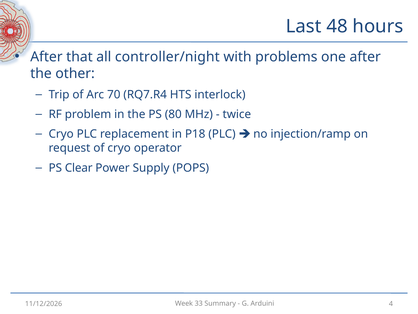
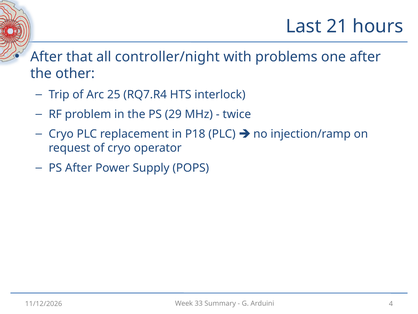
48: 48 -> 21
70: 70 -> 25
80: 80 -> 29
PS Clear: Clear -> After
